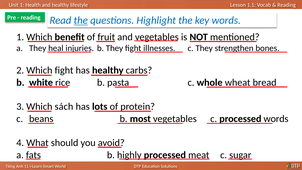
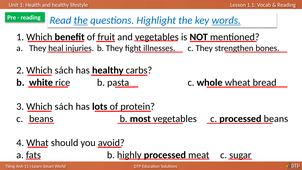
words at (226, 20) underline: none -> present
fight at (64, 70): fight -> sách
words at (276, 119): words -> beans
